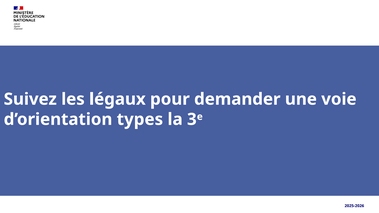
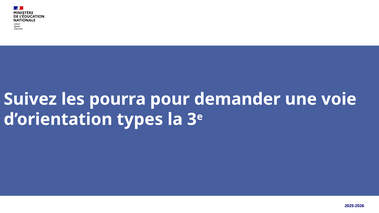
légaux: légaux -> pourra
